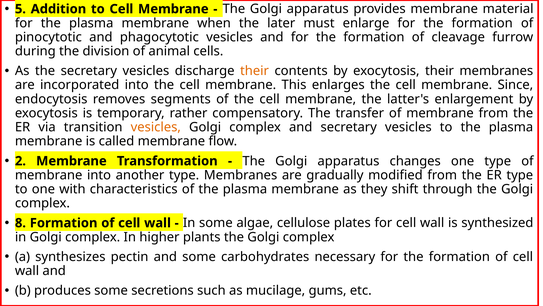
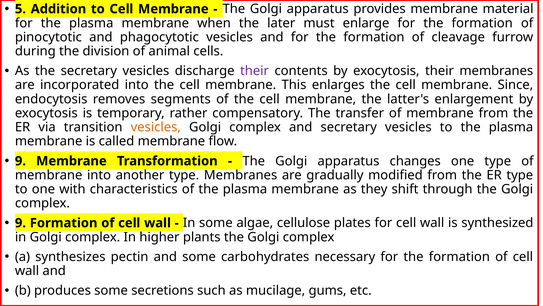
their at (255, 71) colour: orange -> purple
2 at (20, 161): 2 -> 9
8 at (20, 223): 8 -> 9
